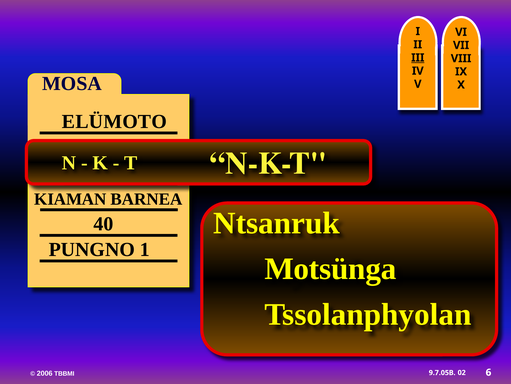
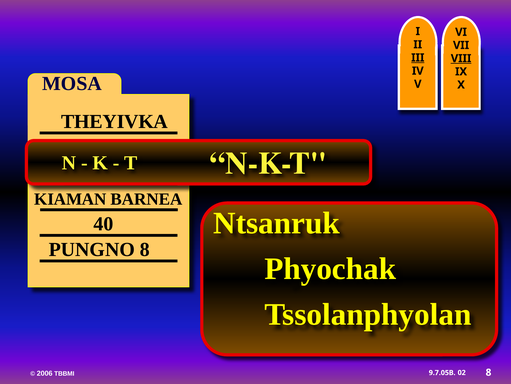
VIII underline: none -> present
ELÜMOTO: ELÜMOTO -> THEYIVKA
PUNGNO 1: 1 -> 8
Motsünga: Motsünga -> Phyochak
02 6: 6 -> 8
